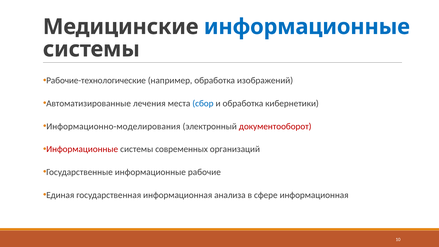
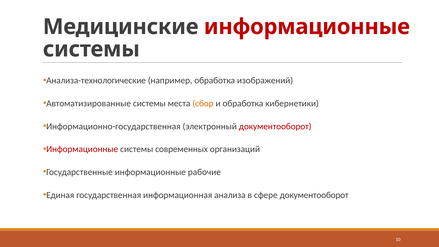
информационные at (307, 27) colour: blue -> red
Рабочие-технологические: Рабочие-технологические -> Анализа-технологические
Автоматизированные лечения: лечения -> системы
сбор colour: blue -> orange
Информационно-моделирования: Информационно-моделирования -> Информационно-государственная
сфере информационная: информационная -> документооборот
